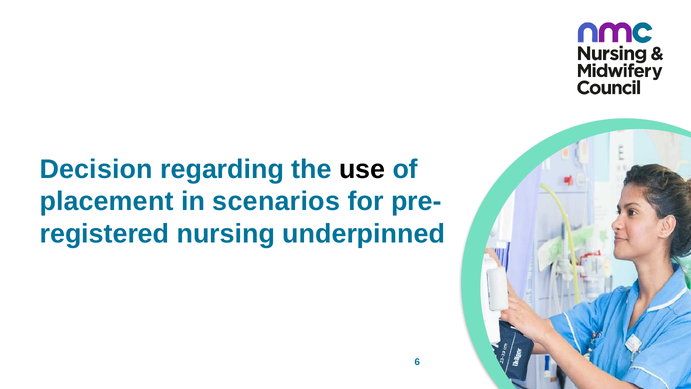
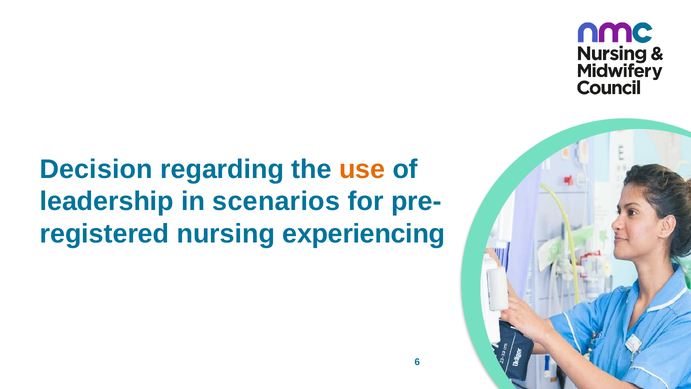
use colour: black -> orange
placement: placement -> leadership
underpinned: underpinned -> experiencing
